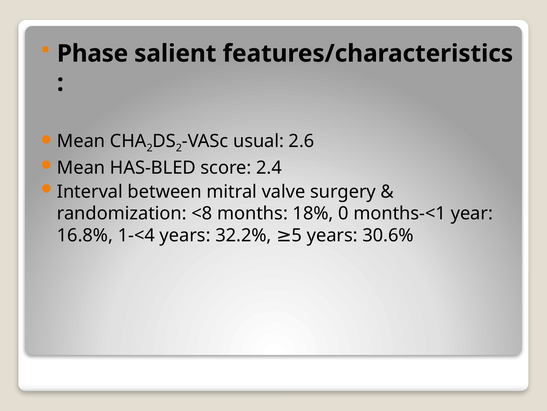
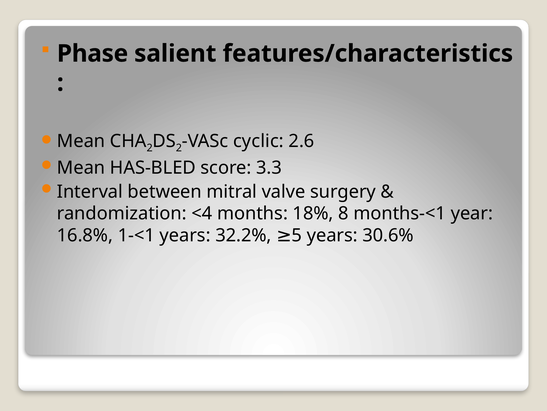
usual: usual -> cyclic
2.4: 2.4 -> 3.3
<8: <8 -> <4
0: 0 -> 8
1-<4: 1-<4 -> 1-<1
